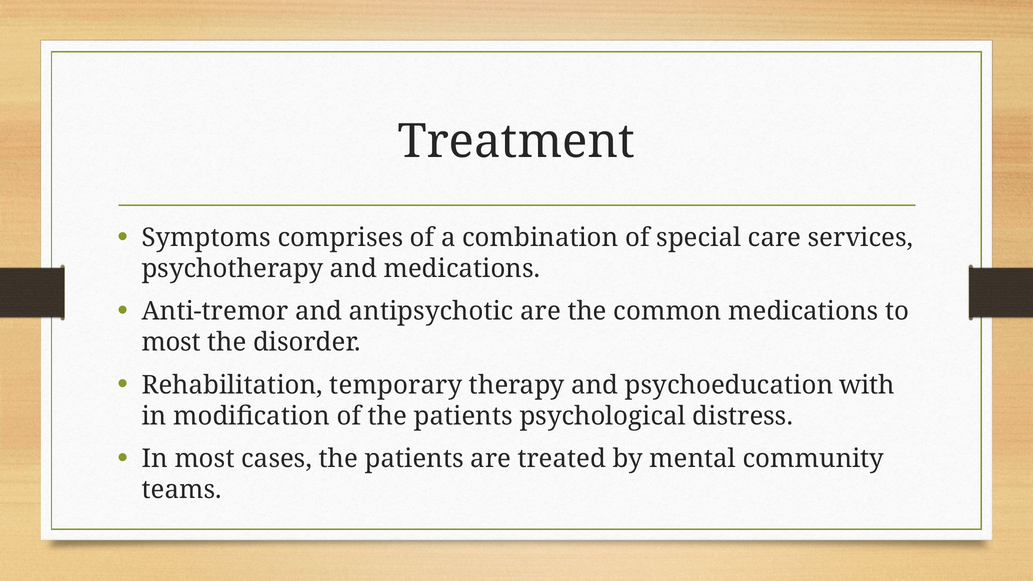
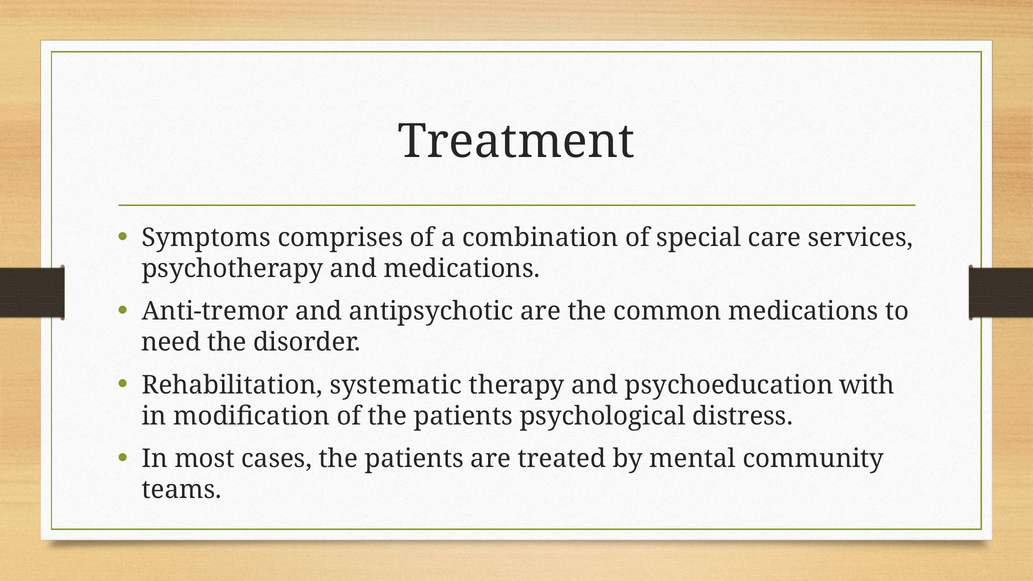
most at (171, 342): most -> need
temporary: temporary -> systematic
